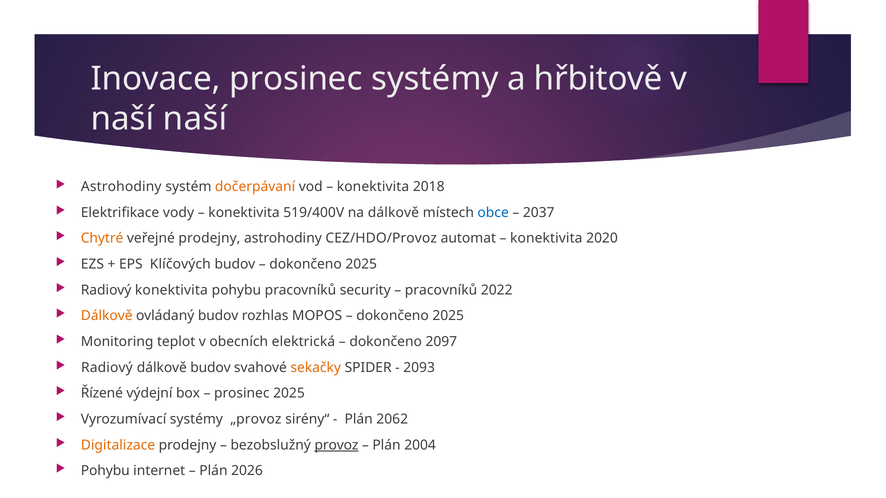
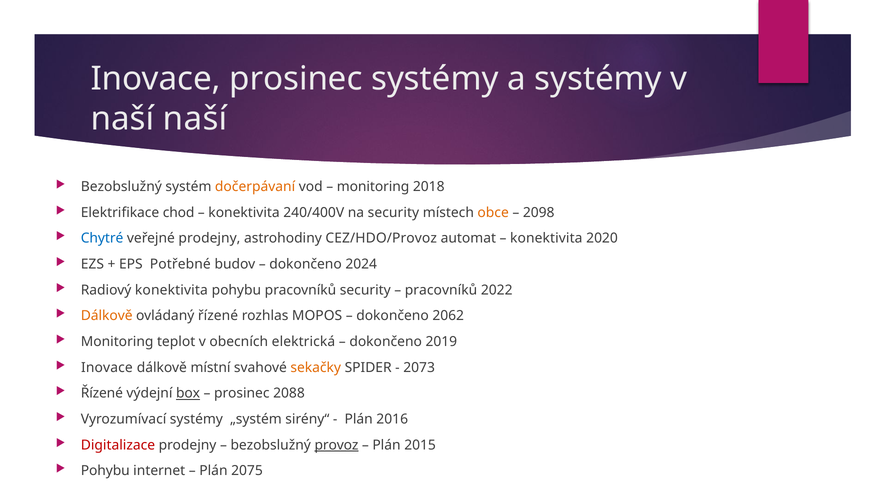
a hřbitově: hřbitově -> systémy
Astrohodiny at (121, 187): Astrohodiny -> Bezobslužný
konektivita at (373, 187): konektivita -> monitoring
vody: vody -> chod
519/400V: 519/400V -> 240/400V
na dálkově: dálkově -> security
obce colour: blue -> orange
2037: 2037 -> 2098
Chytré colour: orange -> blue
Klíčových: Klíčových -> Potřebné
2025 at (361, 264): 2025 -> 2024
ovládaný budov: budov -> řízené
2025 at (448, 316): 2025 -> 2062
2097: 2097 -> 2019
Radiový at (107, 368): Radiový -> Inovace
dálkově budov: budov -> místní
2093: 2093 -> 2073
box underline: none -> present
prosinec 2025: 2025 -> 2088
„provoz: „provoz -> „systém
2062: 2062 -> 2016
Digitalizace colour: orange -> red
2004: 2004 -> 2015
2026: 2026 -> 2075
